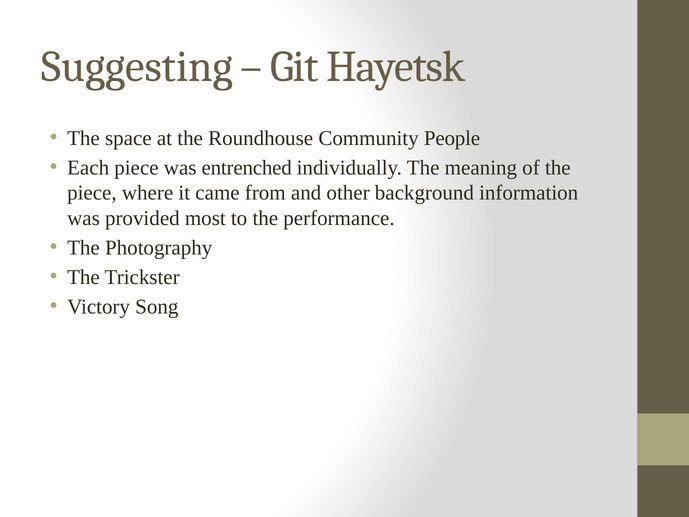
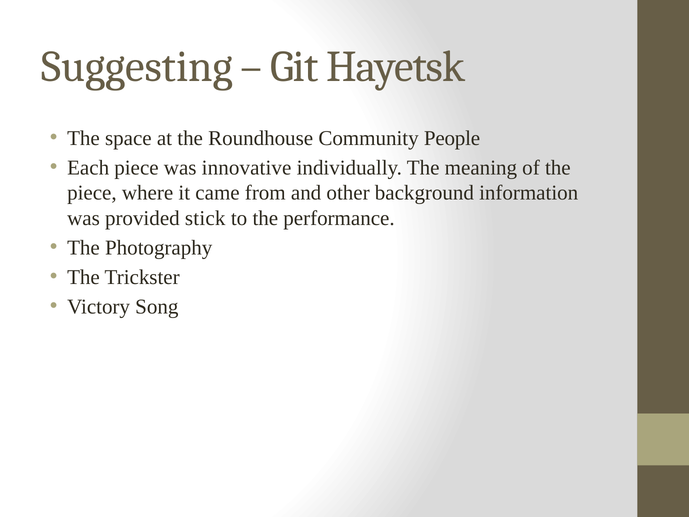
entrenched: entrenched -> innovative
most: most -> stick
